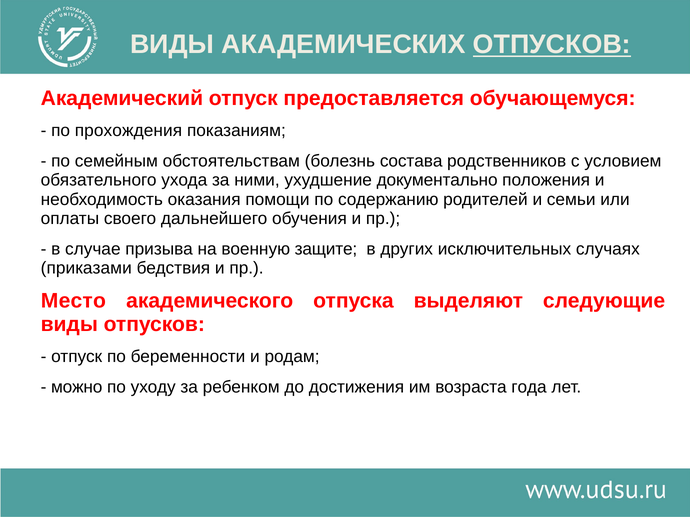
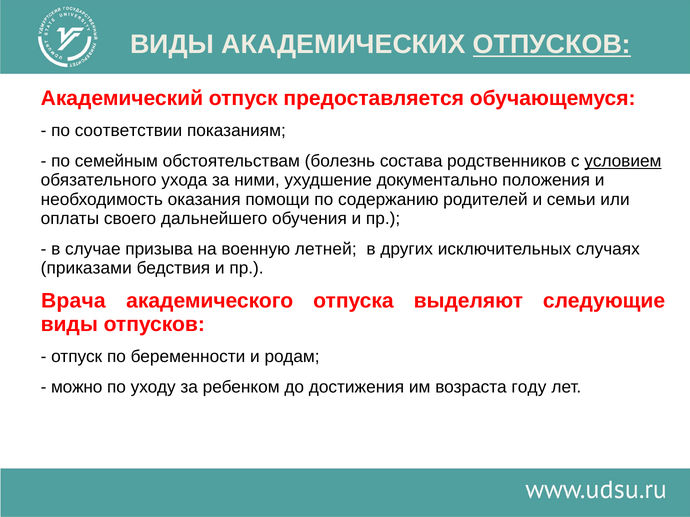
прохождения: прохождения -> соответствии
условием underline: none -> present
защите: защите -> летней
Место: Место -> Врача
года: года -> году
